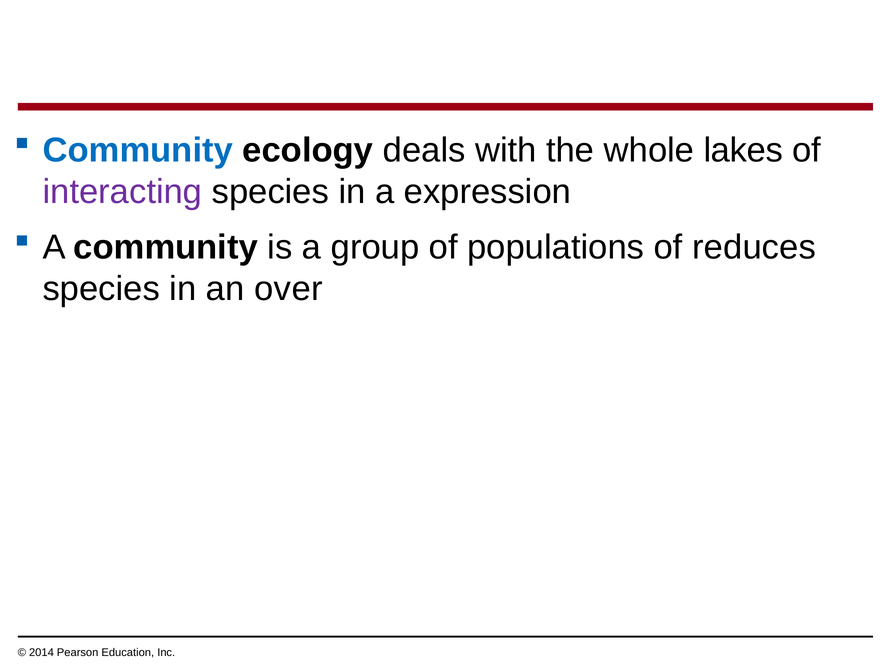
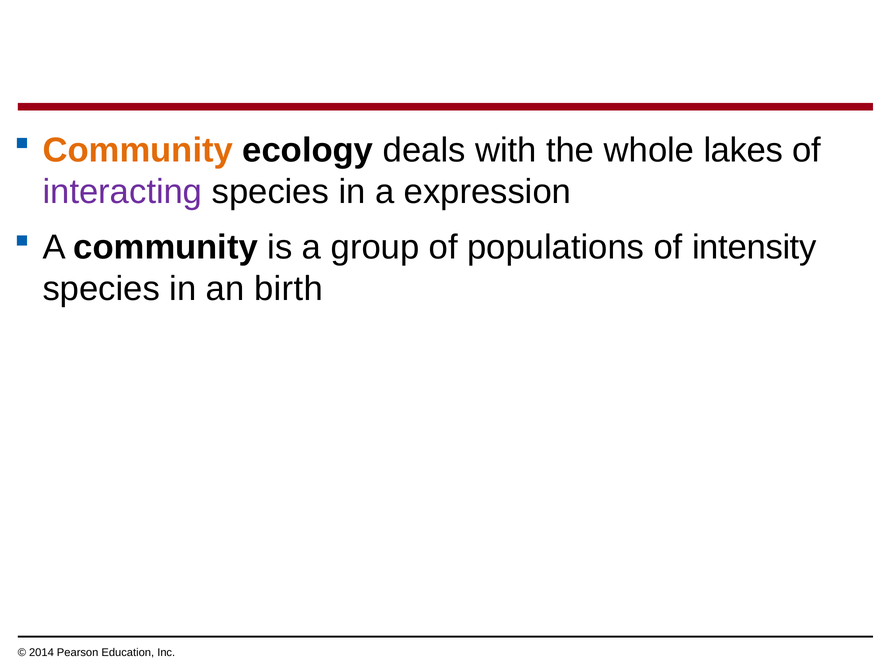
Community at (138, 150) colour: blue -> orange
reduces: reduces -> intensity
over: over -> birth
